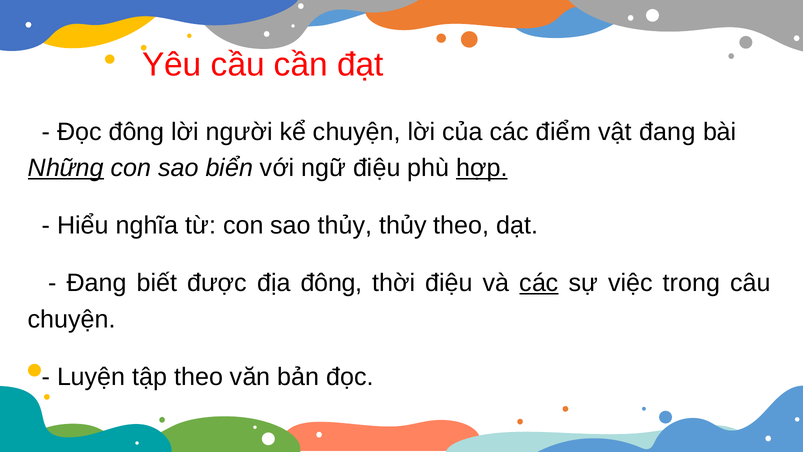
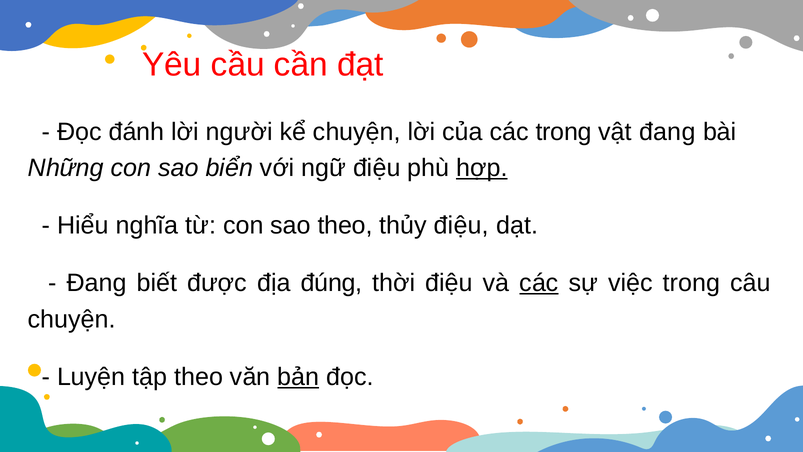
Đọc đông: đông -> đánh
các điểm: điểm -> trong
Những underline: present -> none
sao thủy: thủy -> theo
thủy theo: theo -> điệu
địa đông: đông -> đúng
bản underline: none -> present
